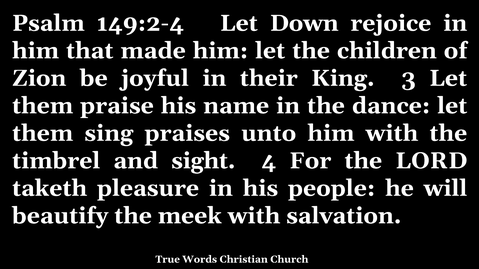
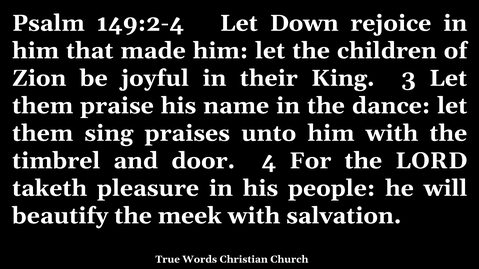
sight: sight -> door
